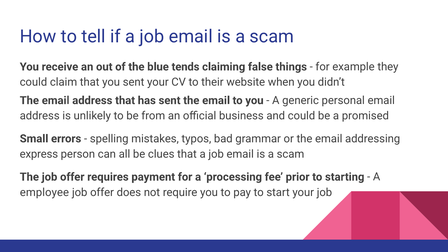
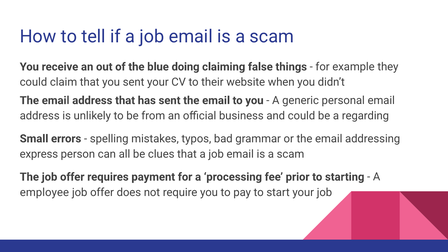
tends: tends -> doing
promised: promised -> regarding
